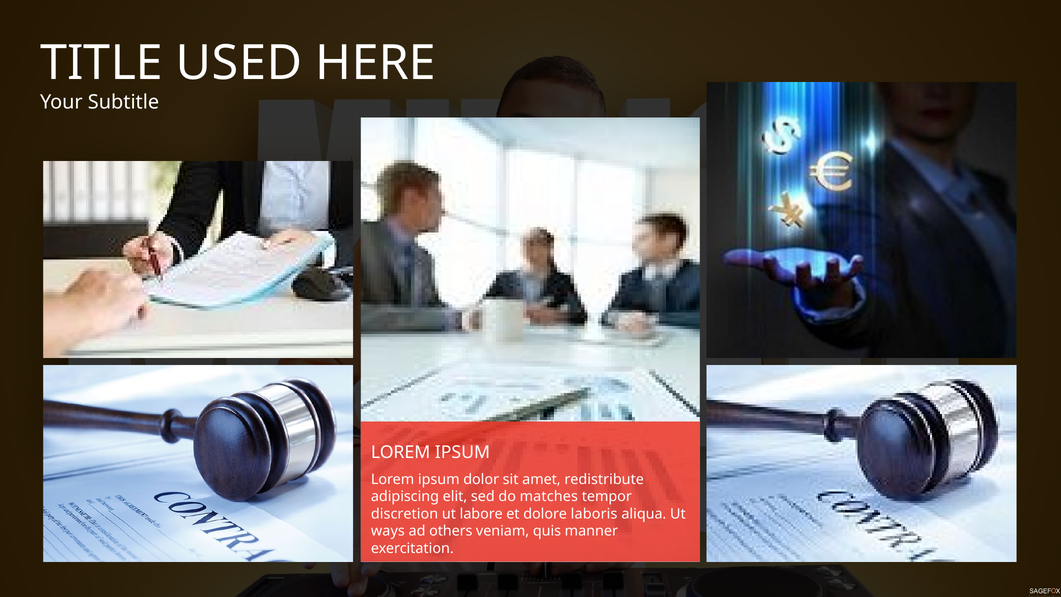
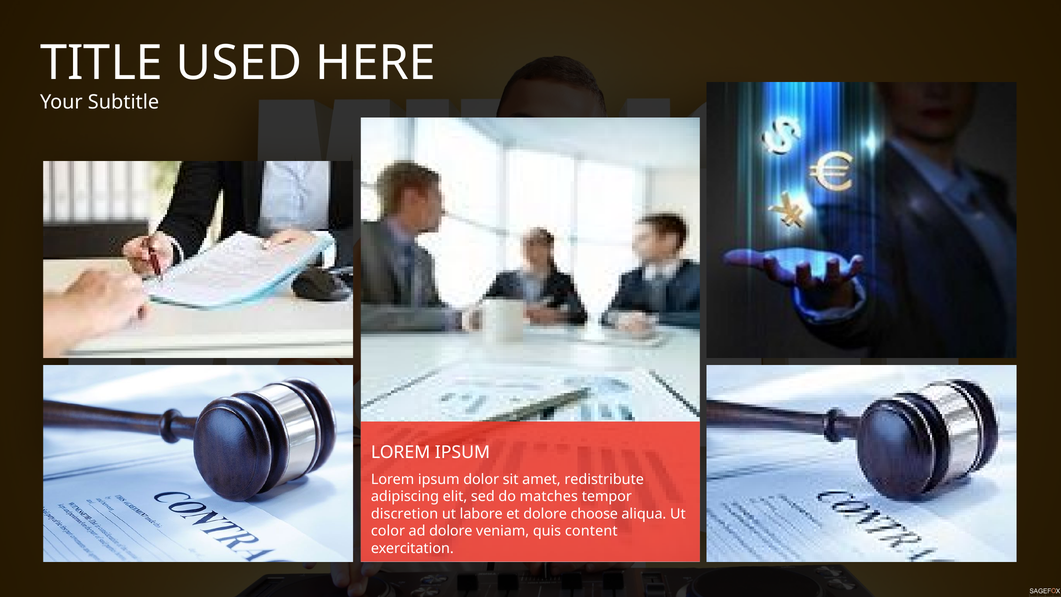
laboris: laboris -> choose
ways: ways -> color
ad others: others -> dolore
manner: manner -> content
